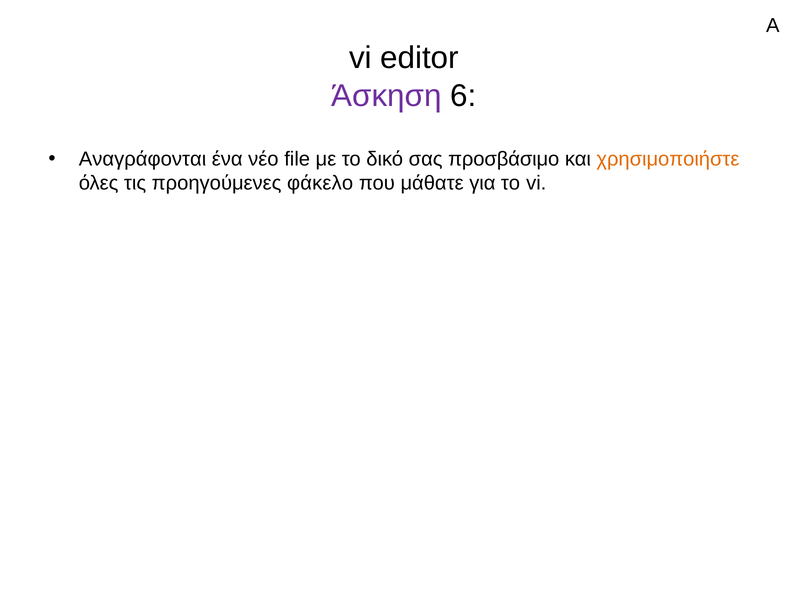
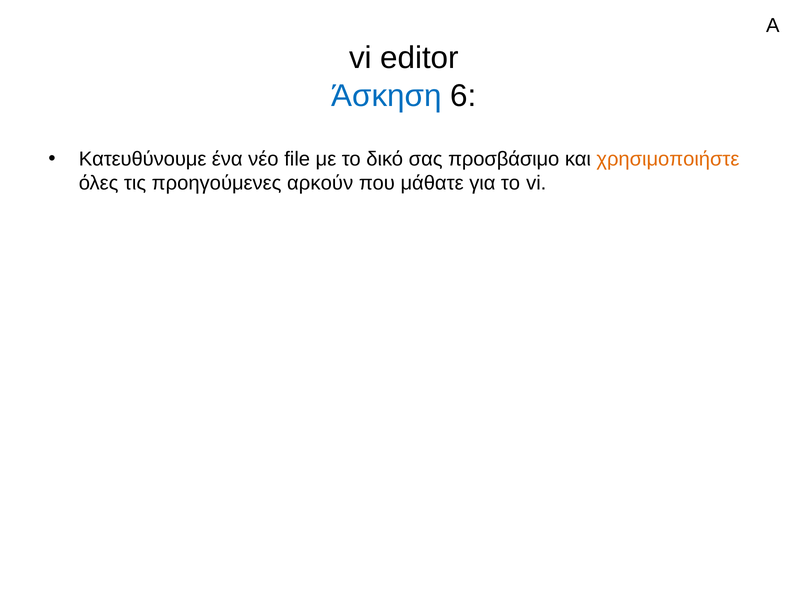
Άσκηση colour: purple -> blue
Αναγράφονται: Αναγράφονται -> Κατευθύνουμε
φάκελο: φάκελο -> αρκούν
